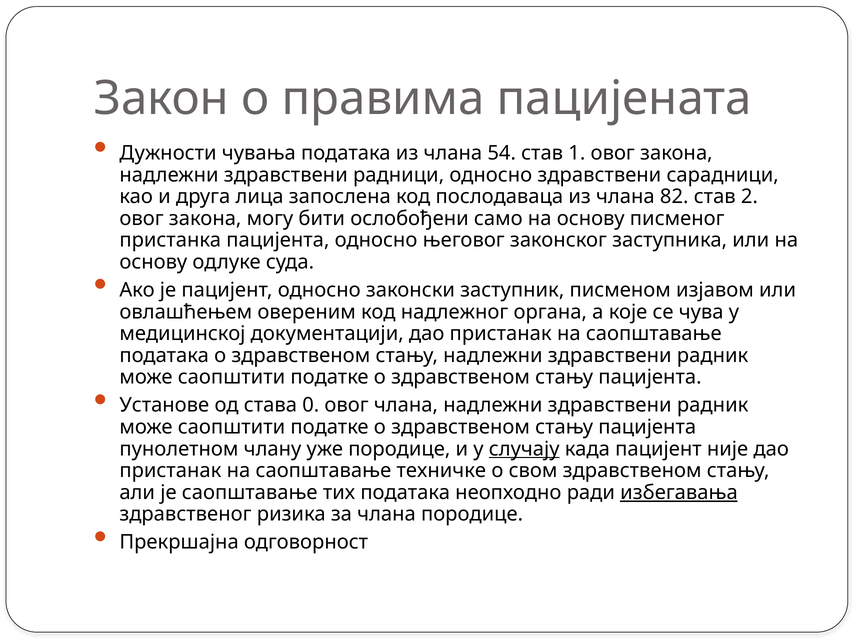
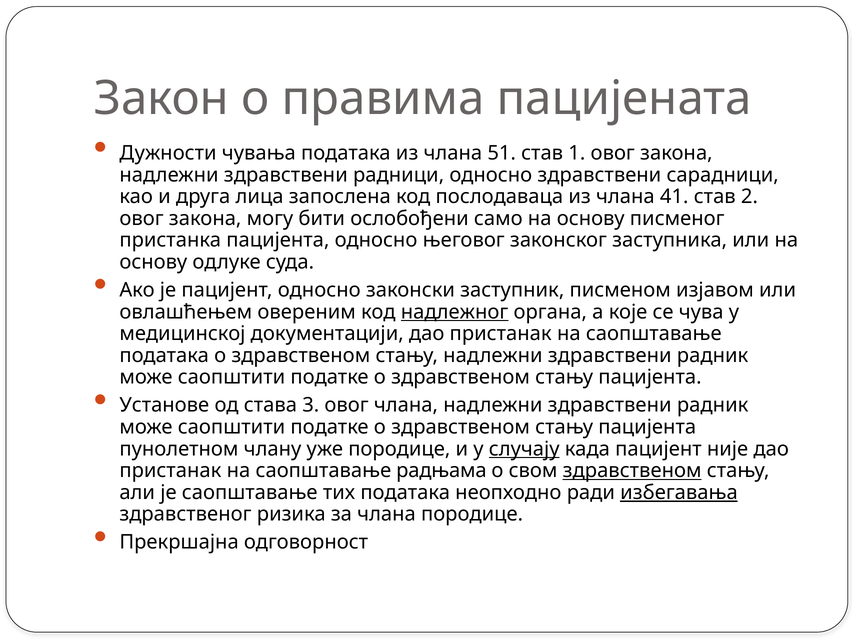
54: 54 -> 51
82: 82 -> 41
надлежног underline: none -> present
0: 0 -> 3
техничке: техничке -> радњама
здравственом at (632, 470) underline: none -> present
